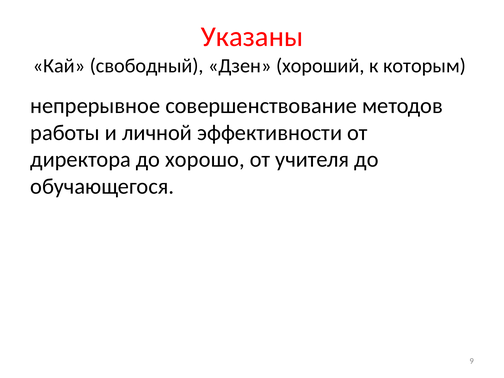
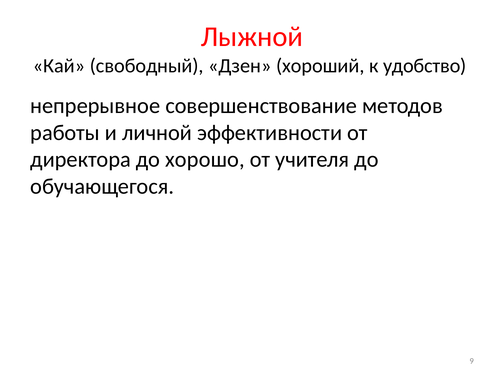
Указаны: Указаны -> Лыжной
которым: которым -> удобство
